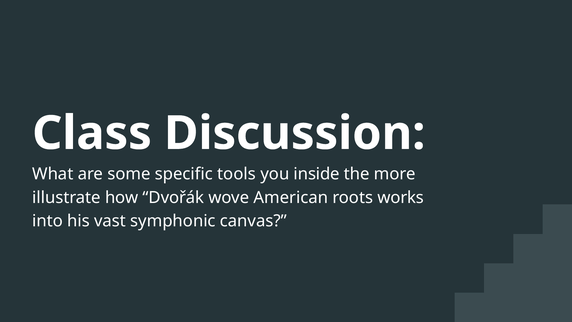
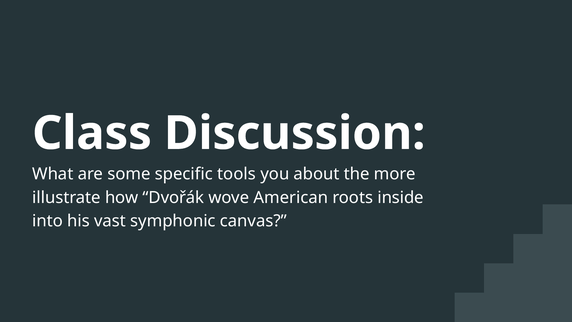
inside: inside -> about
works: works -> inside
